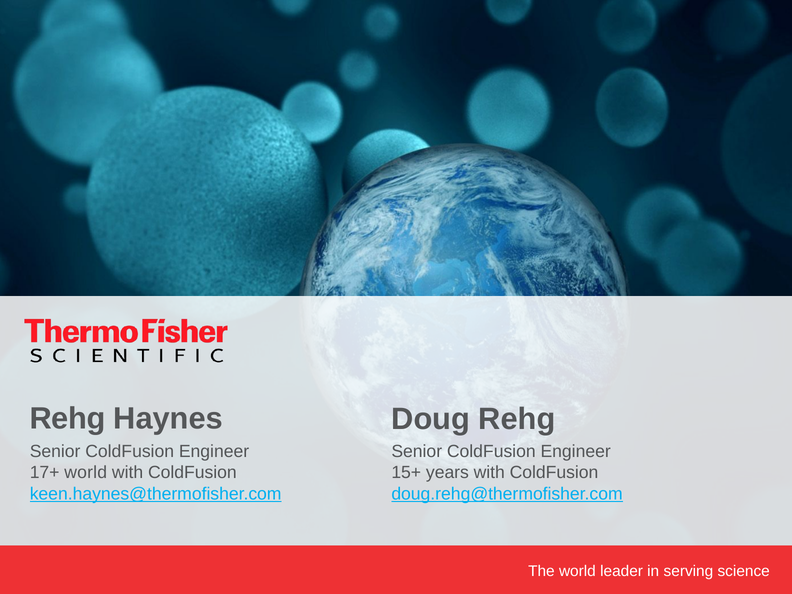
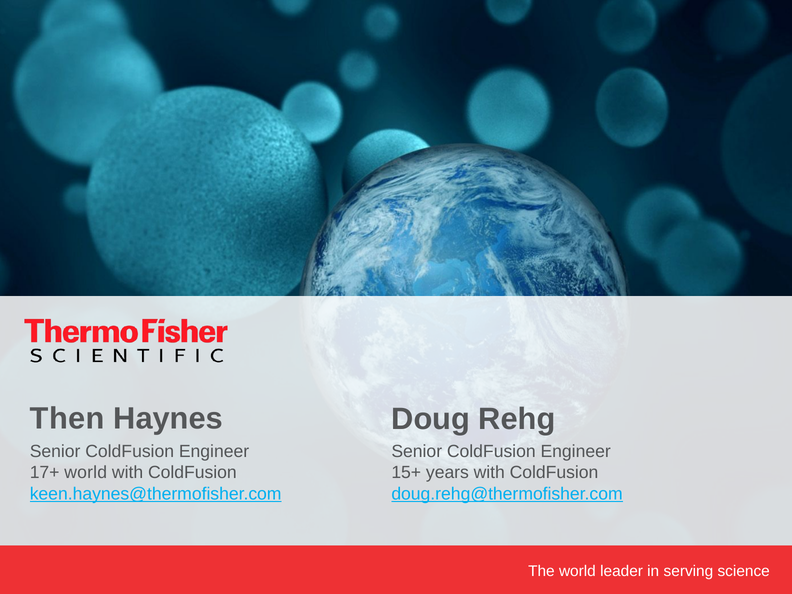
Rehg at (68, 419): Rehg -> Then
